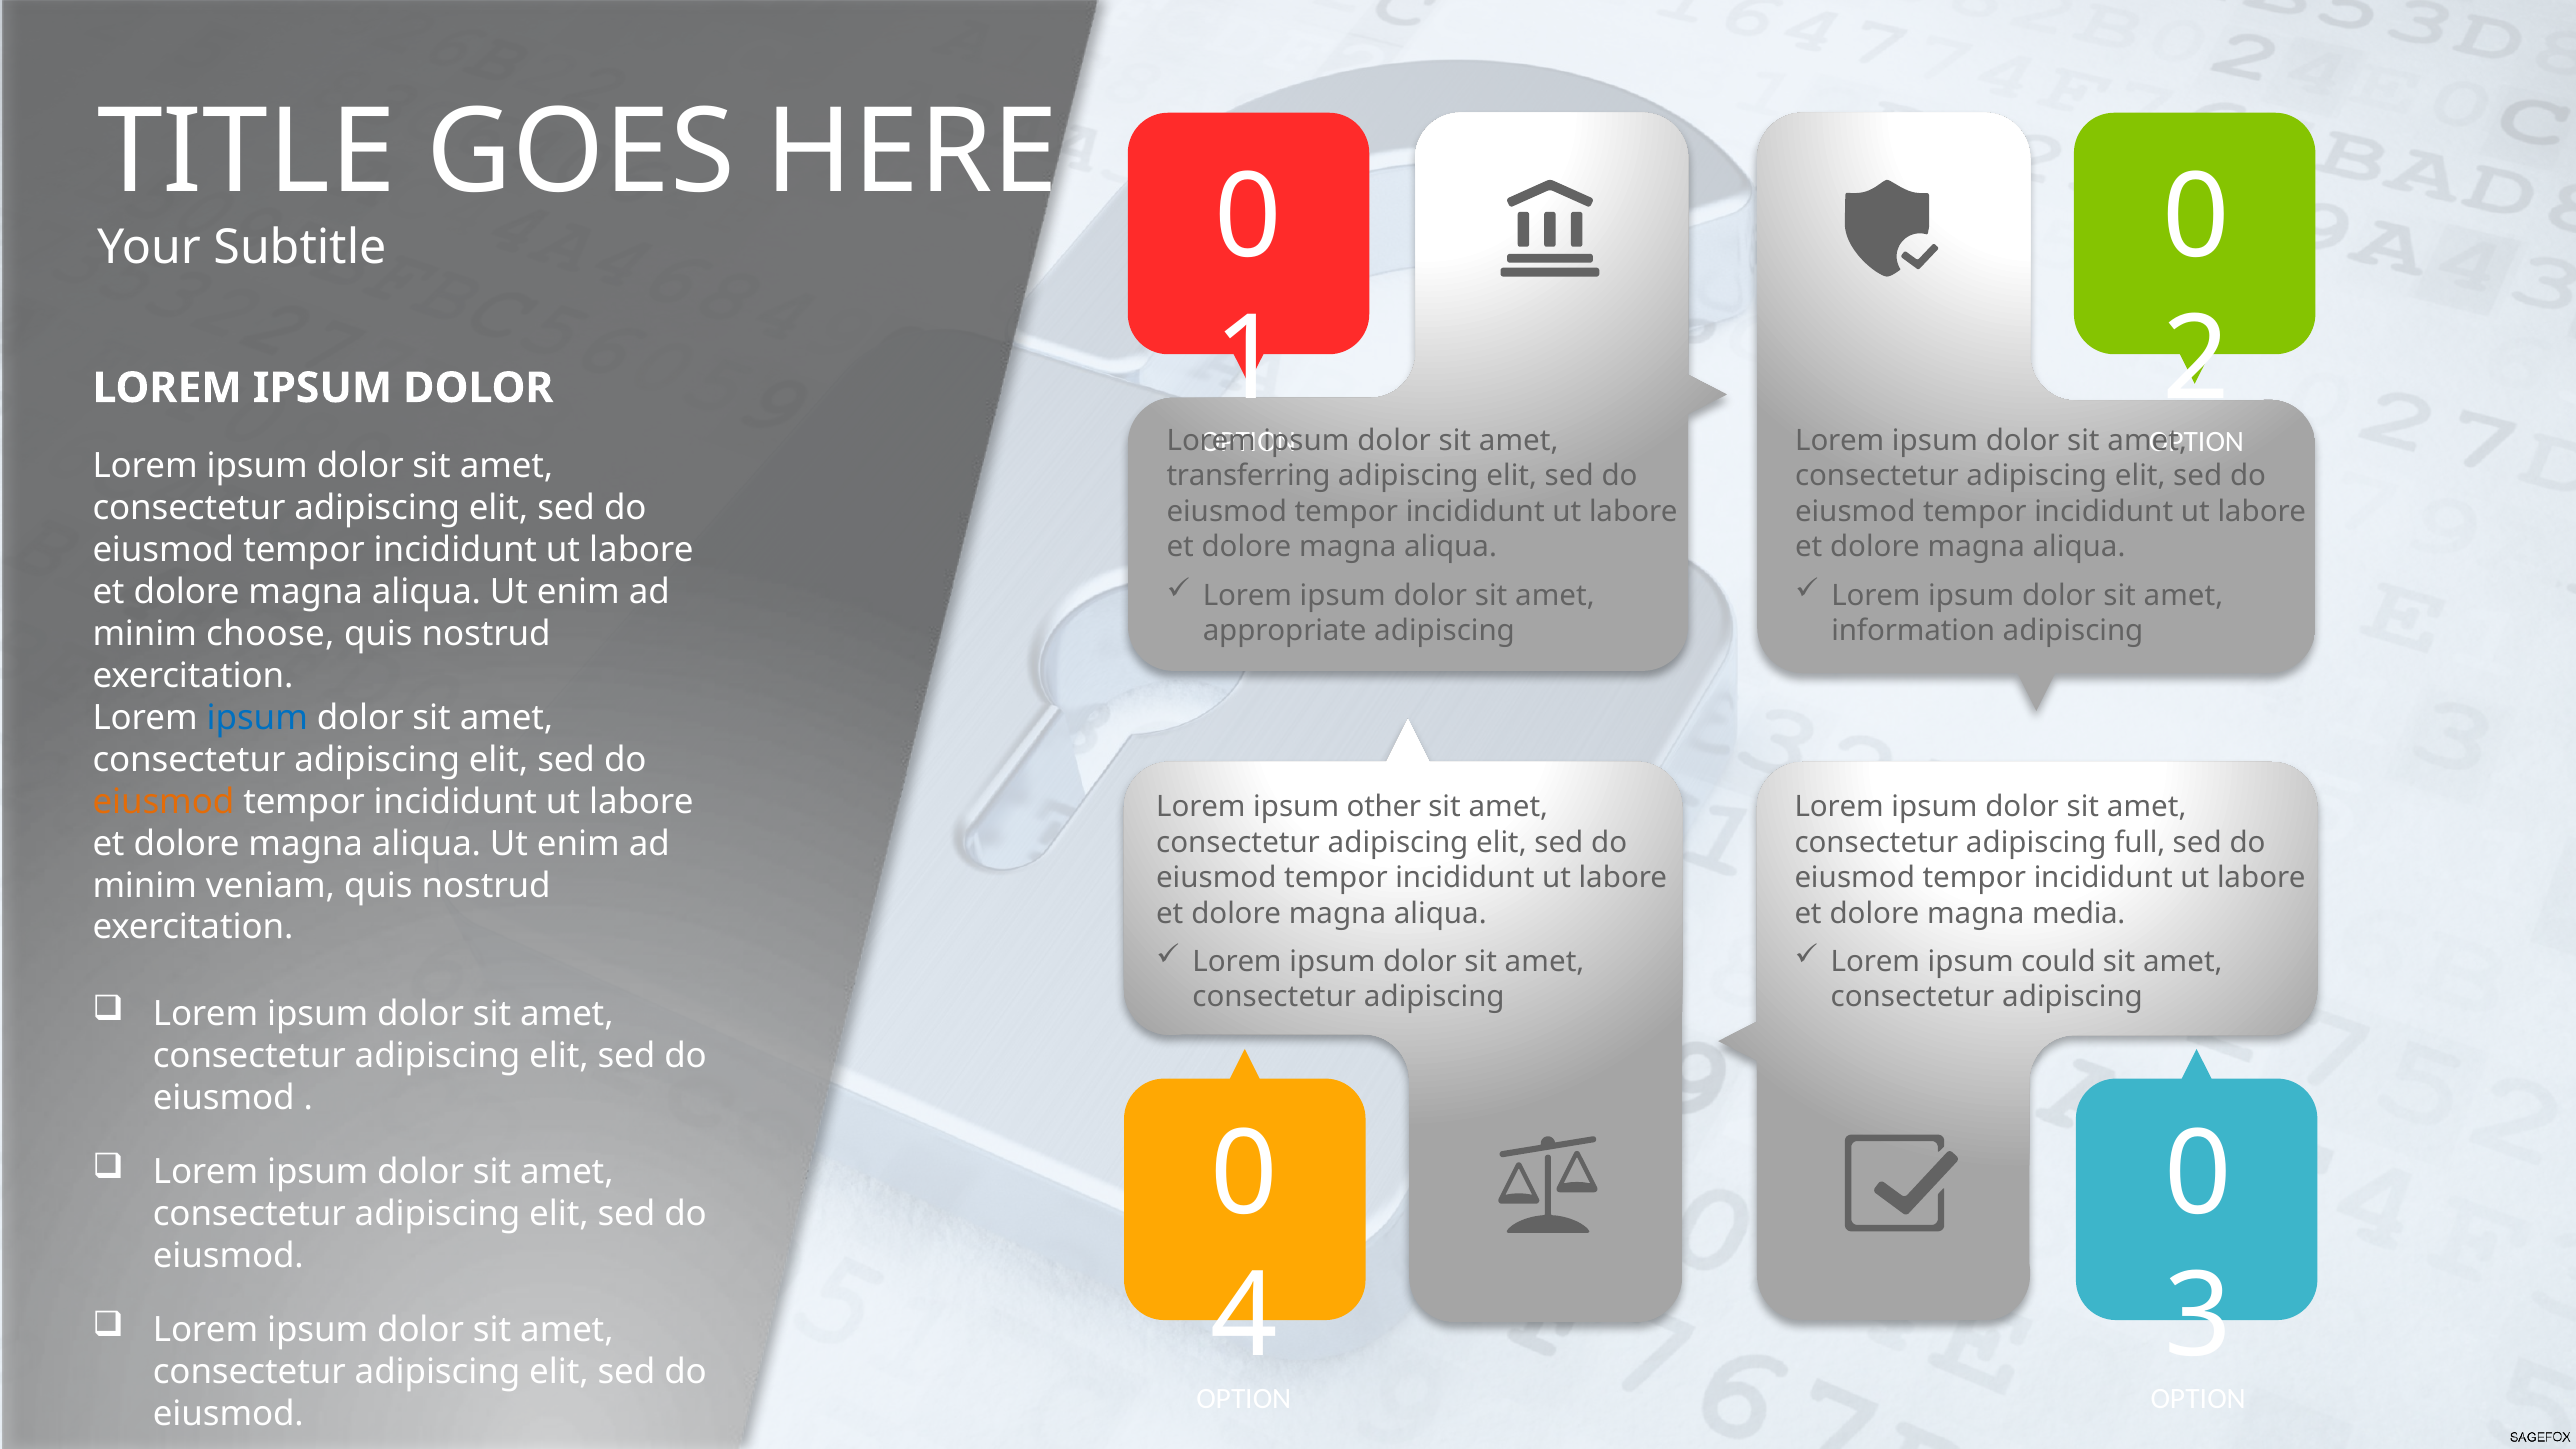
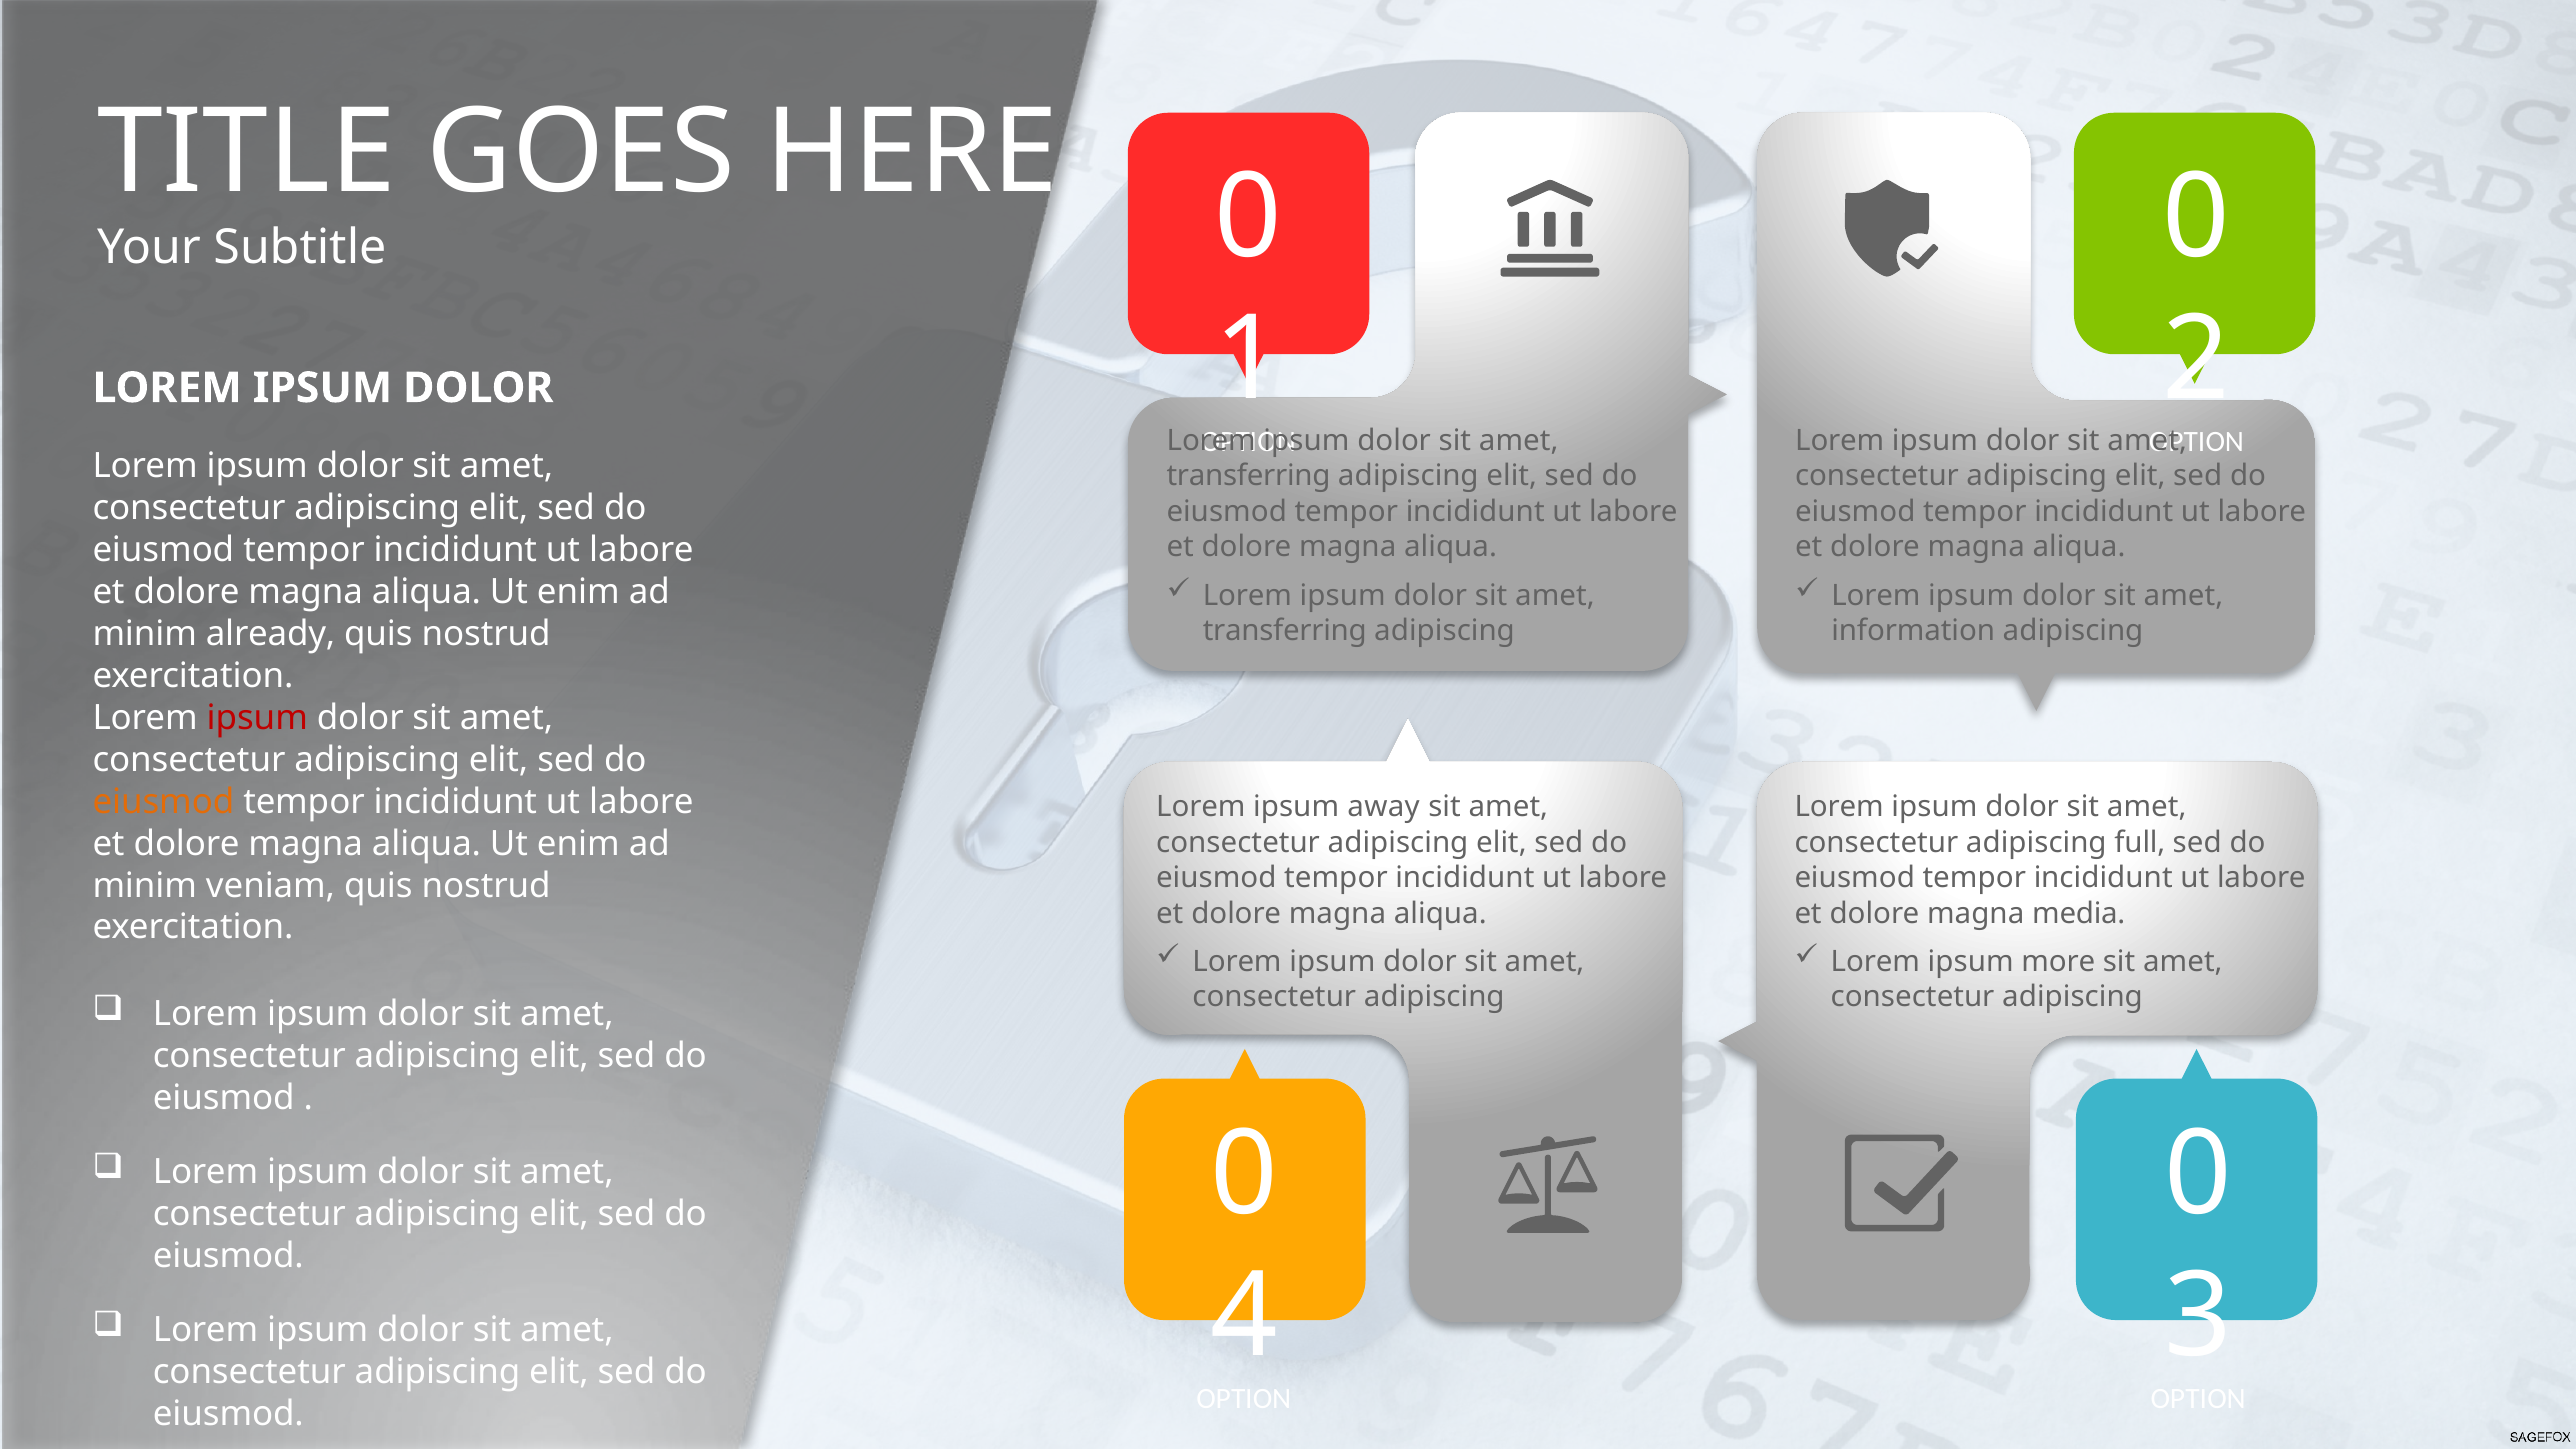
appropriate at (1285, 631): appropriate -> transferring
choose: choose -> already
ipsum at (257, 718) colour: blue -> red
other: other -> away
could: could -> more
